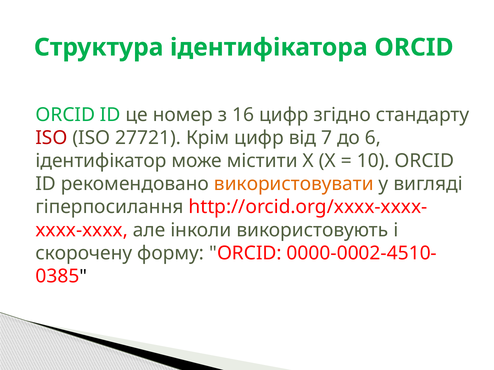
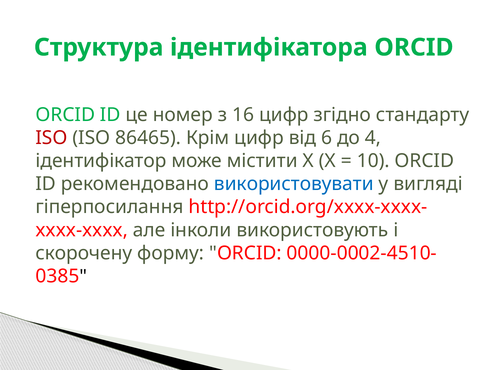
27721: 27721 -> 86465
7: 7 -> 6
6: 6 -> 4
використовувати colour: orange -> blue
